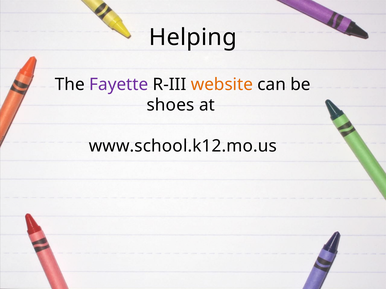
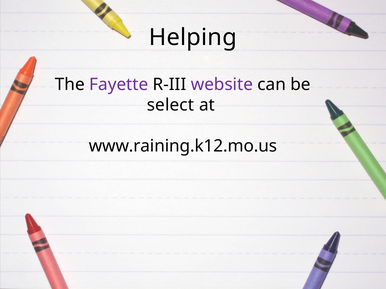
website colour: orange -> purple
shoes: shoes -> select
www.school.k12.mo.us: www.school.k12.mo.us -> www.raining.k12.mo.us
